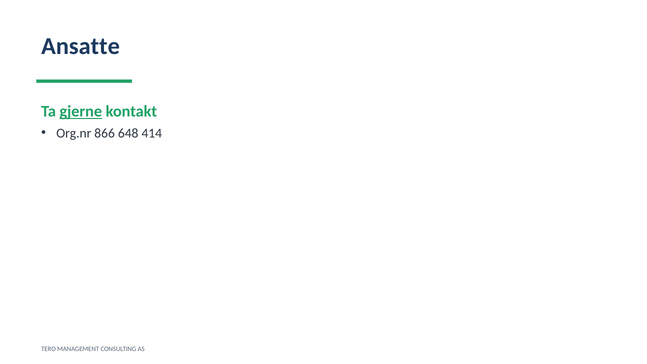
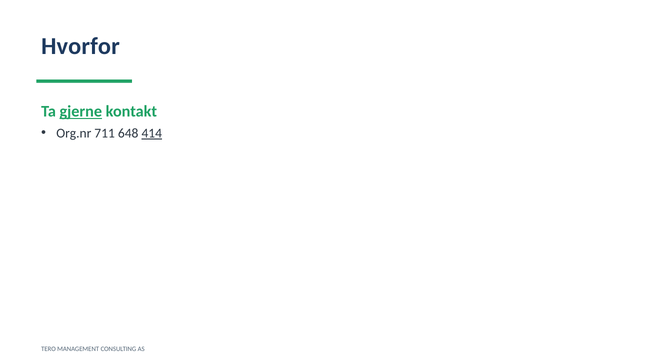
Ansatte: Ansatte -> Hvorfor
866: 866 -> 711
414 underline: none -> present
